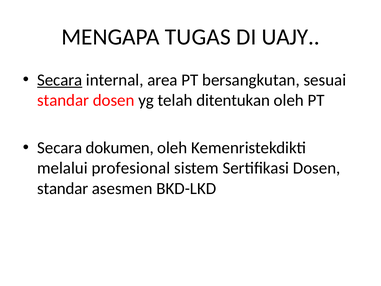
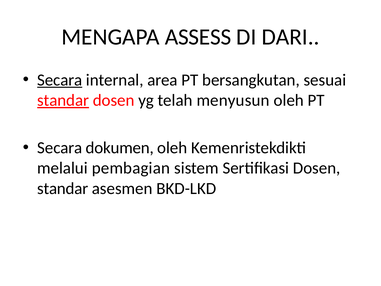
TUGAS: TUGAS -> ASSESS
UAJY: UAJY -> DARI
standar at (63, 100) underline: none -> present
ditentukan: ditentukan -> menyusun
profesional: profesional -> pembagian
